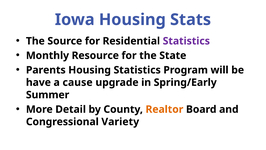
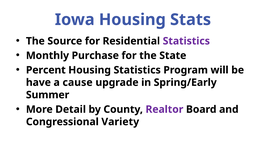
Resource: Resource -> Purchase
Parents: Parents -> Percent
Realtor colour: orange -> purple
